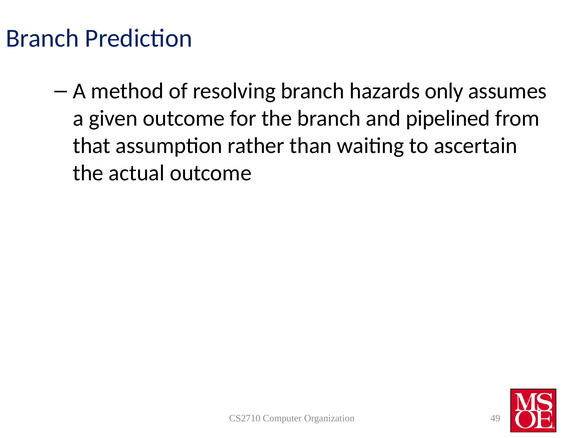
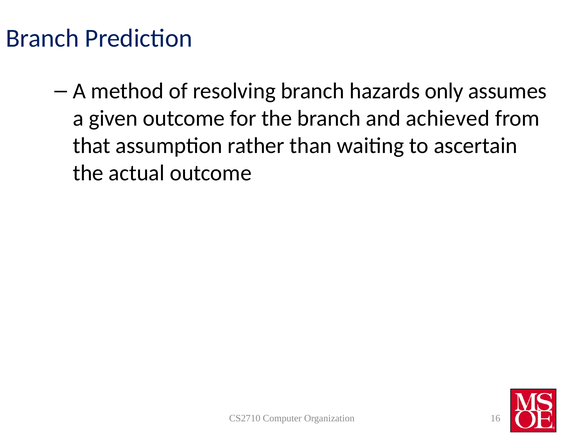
pipelined: pipelined -> achieved
49: 49 -> 16
